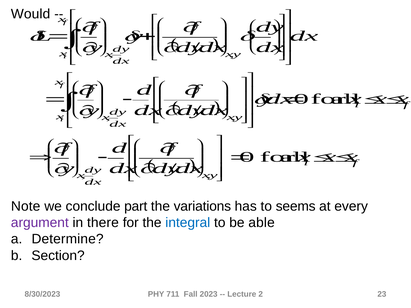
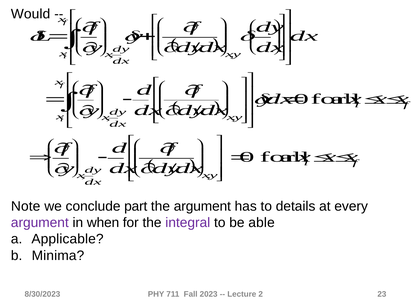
the variations: variations -> argument
seems: seems -> details
there: there -> when
integral colour: blue -> purple
Determine: Determine -> Applicable
Section: Section -> Minima
